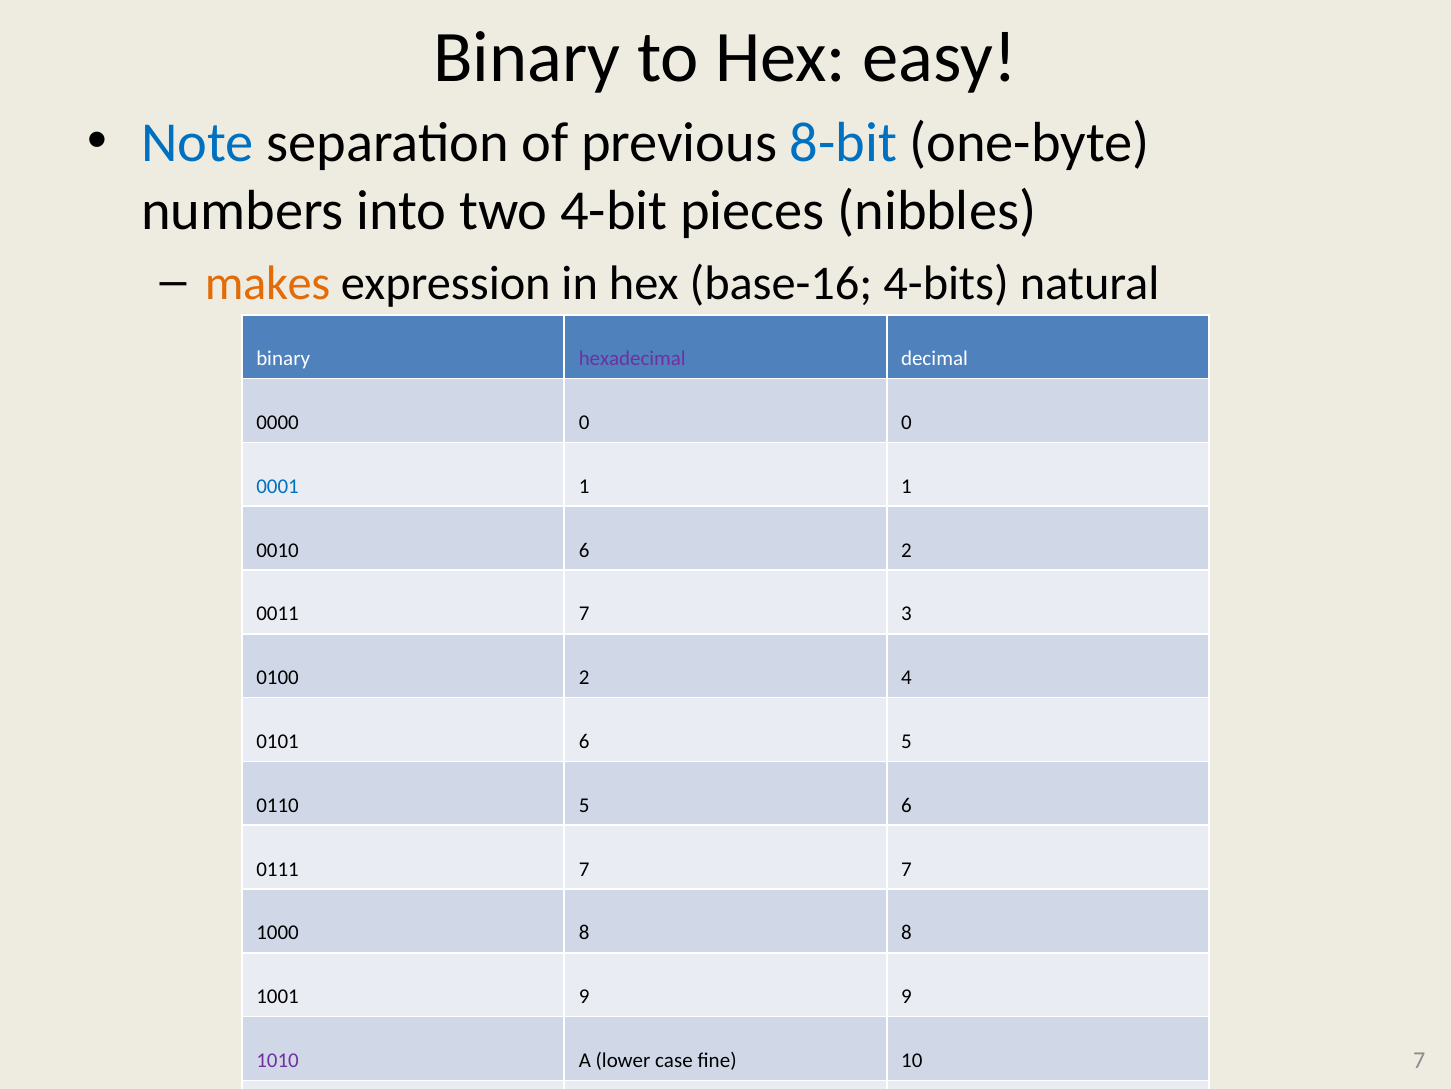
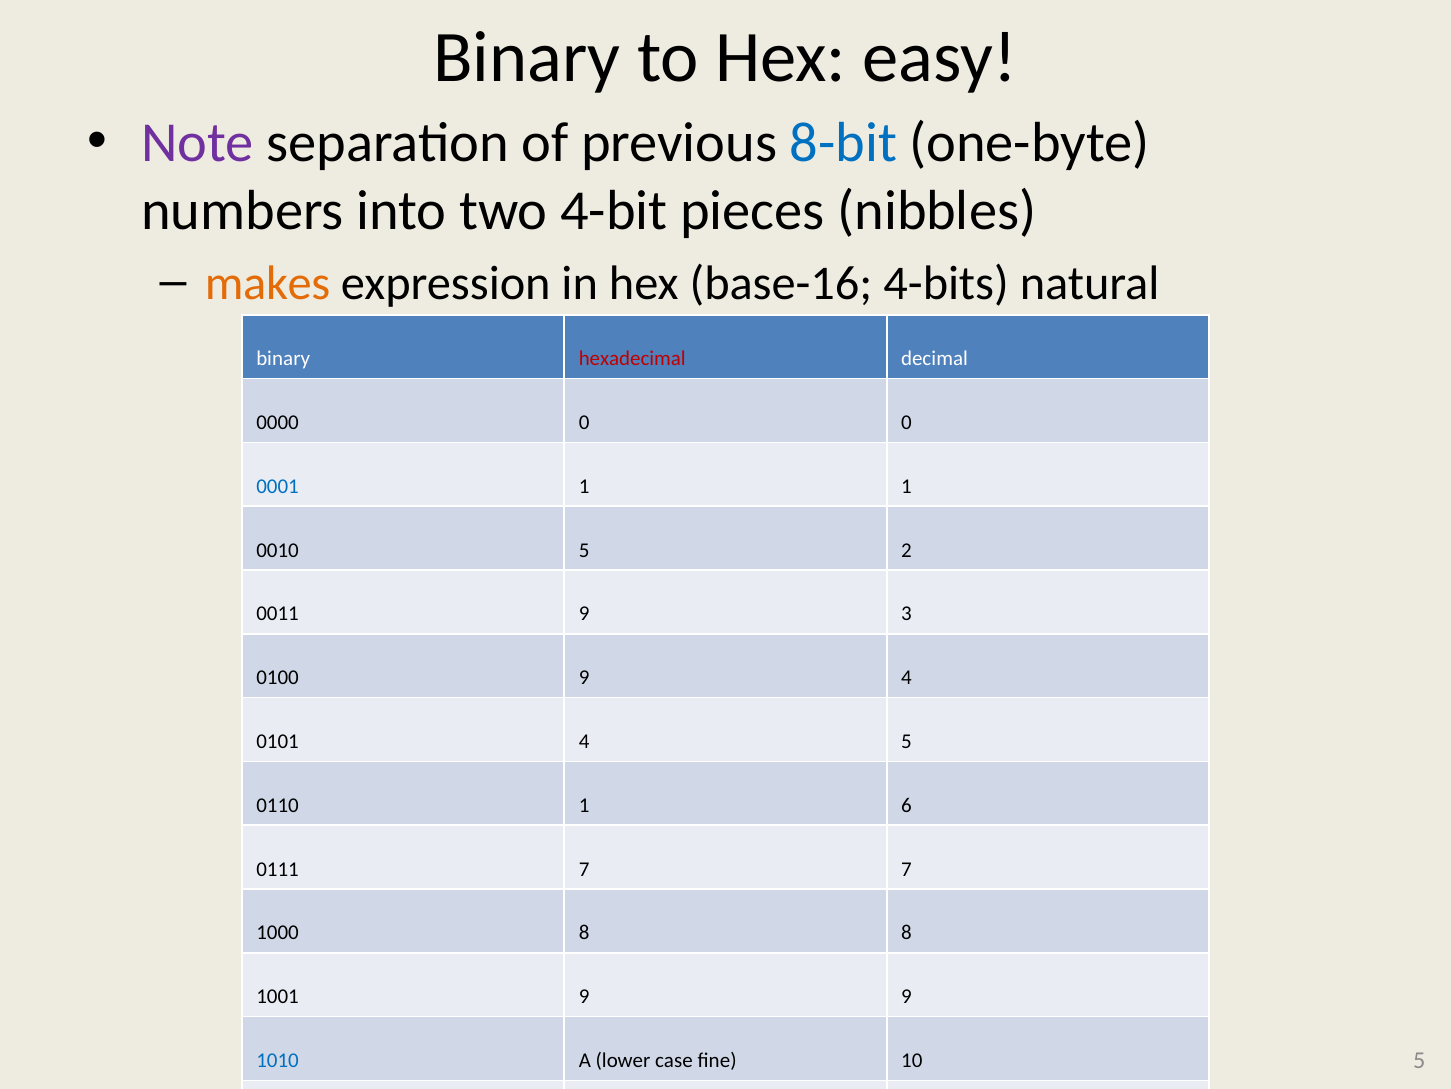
Note colour: blue -> purple
hexadecimal colour: purple -> red
0010 6: 6 -> 5
0011 7: 7 -> 9
0100 2: 2 -> 9
0101 6: 6 -> 4
0110 5: 5 -> 1
7 at (1419, 1060): 7 -> 5
1010 colour: purple -> blue
